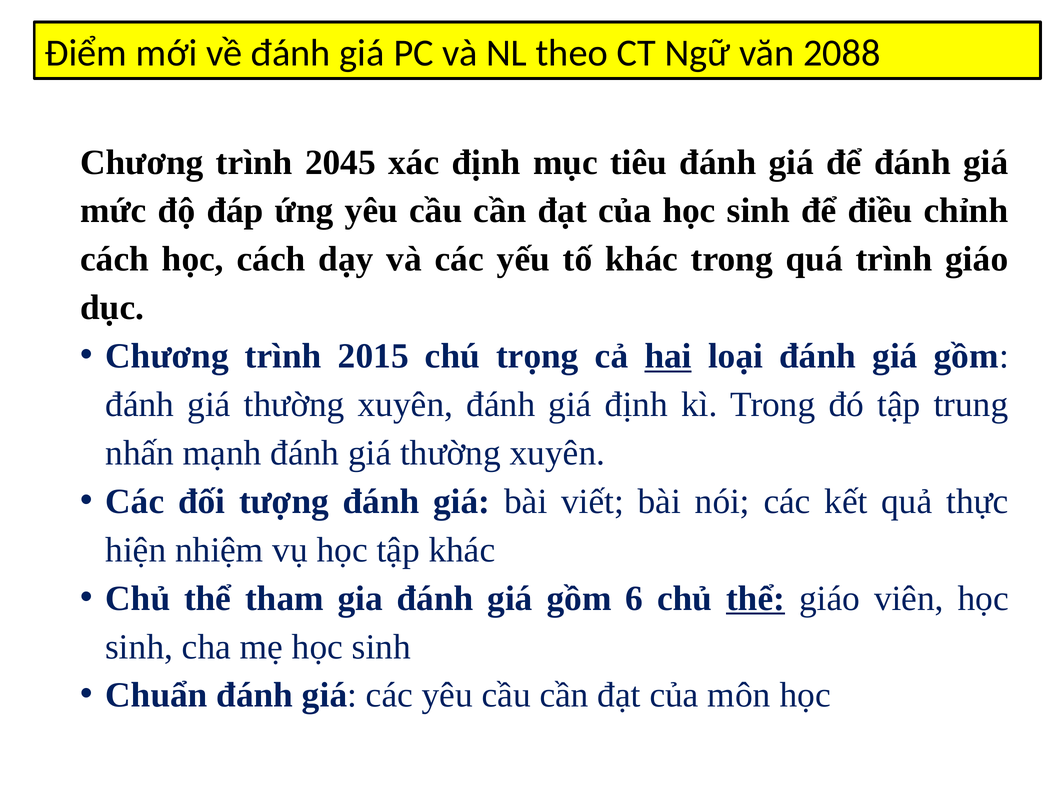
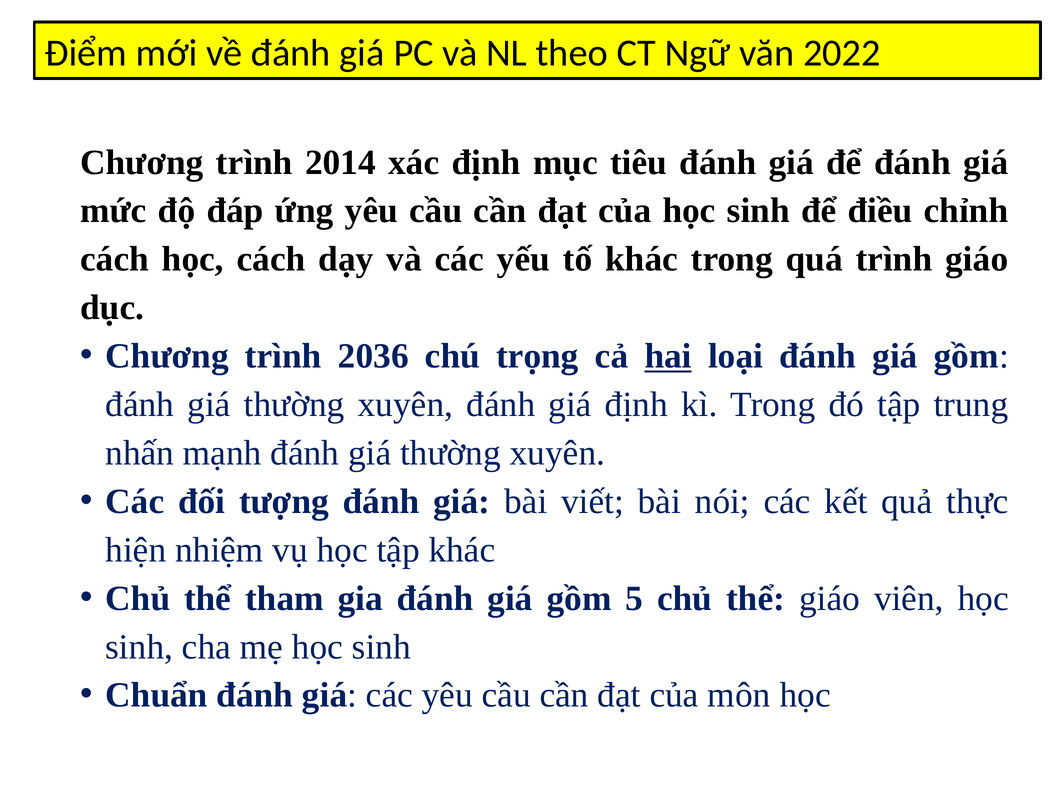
2088: 2088 -> 2022
2045: 2045 -> 2014
2015: 2015 -> 2036
6: 6 -> 5
thể at (756, 598) underline: present -> none
